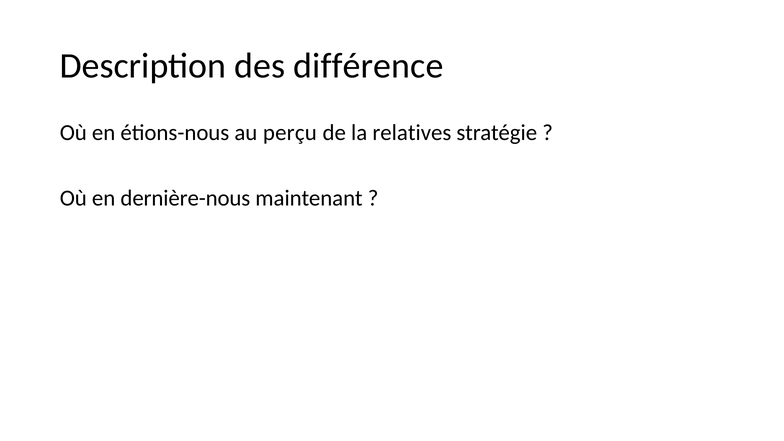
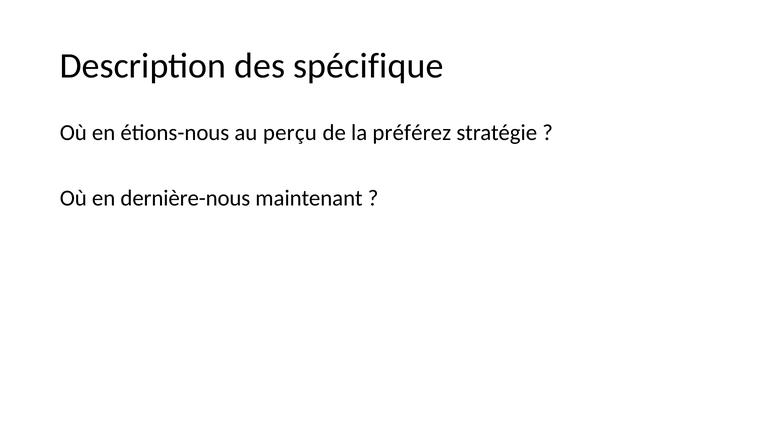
différence: différence -> spécifique
relatives: relatives -> préférez
